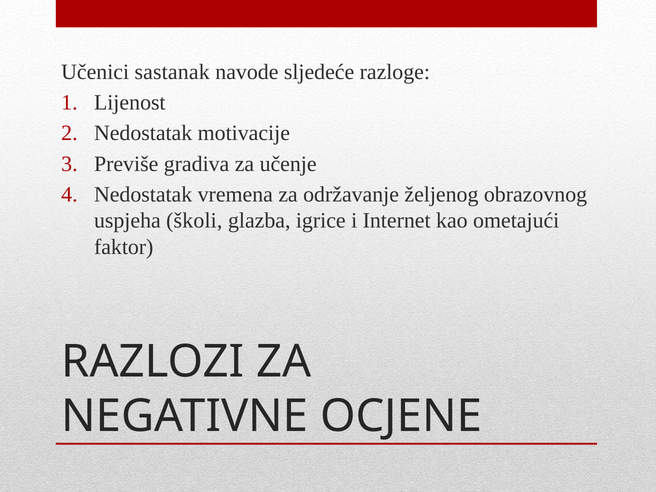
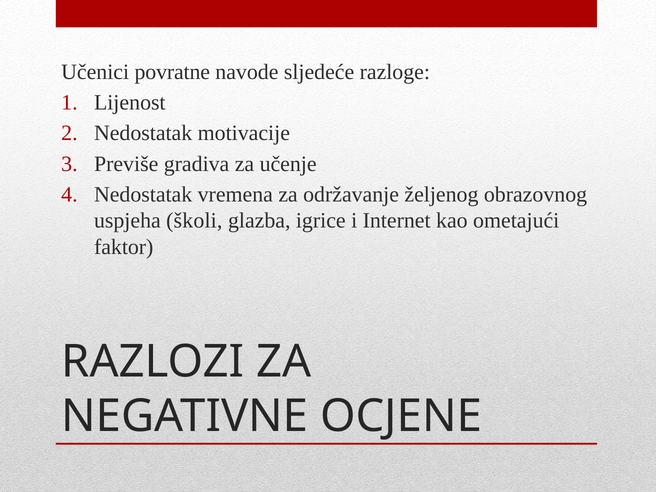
sastanak: sastanak -> povratne
